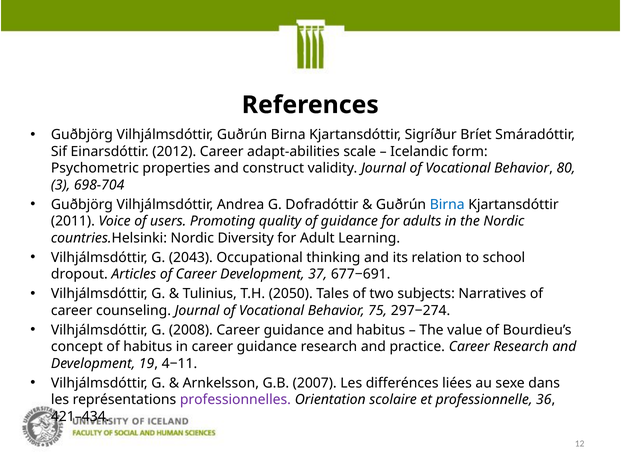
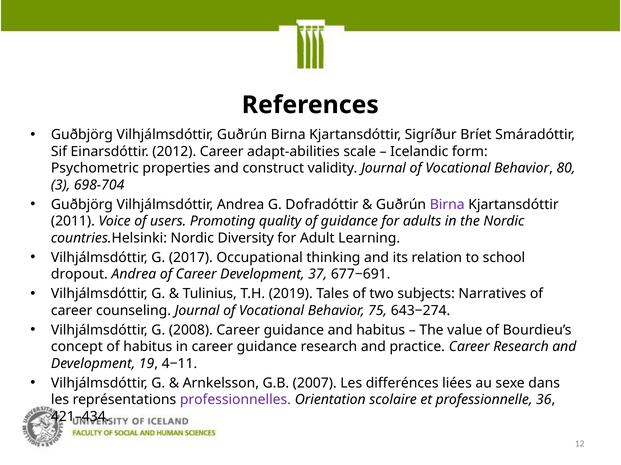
Birna at (447, 204) colour: blue -> purple
2043: 2043 -> 2017
dropout Articles: Articles -> Andrea
2050: 2050 -> 2019
297−274: 297−274 -> 643−274
